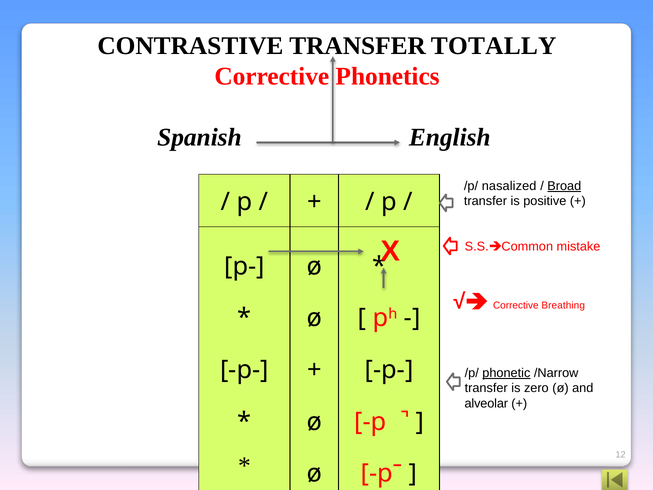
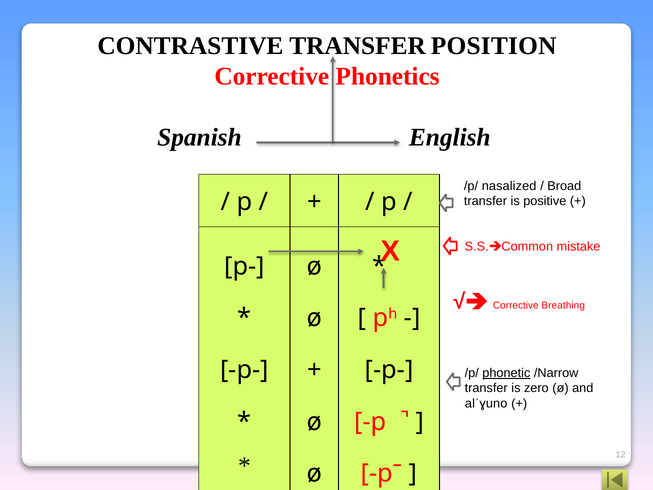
TOTALLY: TOTALLY -> POSITION
Broad underline: present -> none
alveolar: alveolar -> alˈɣuno
